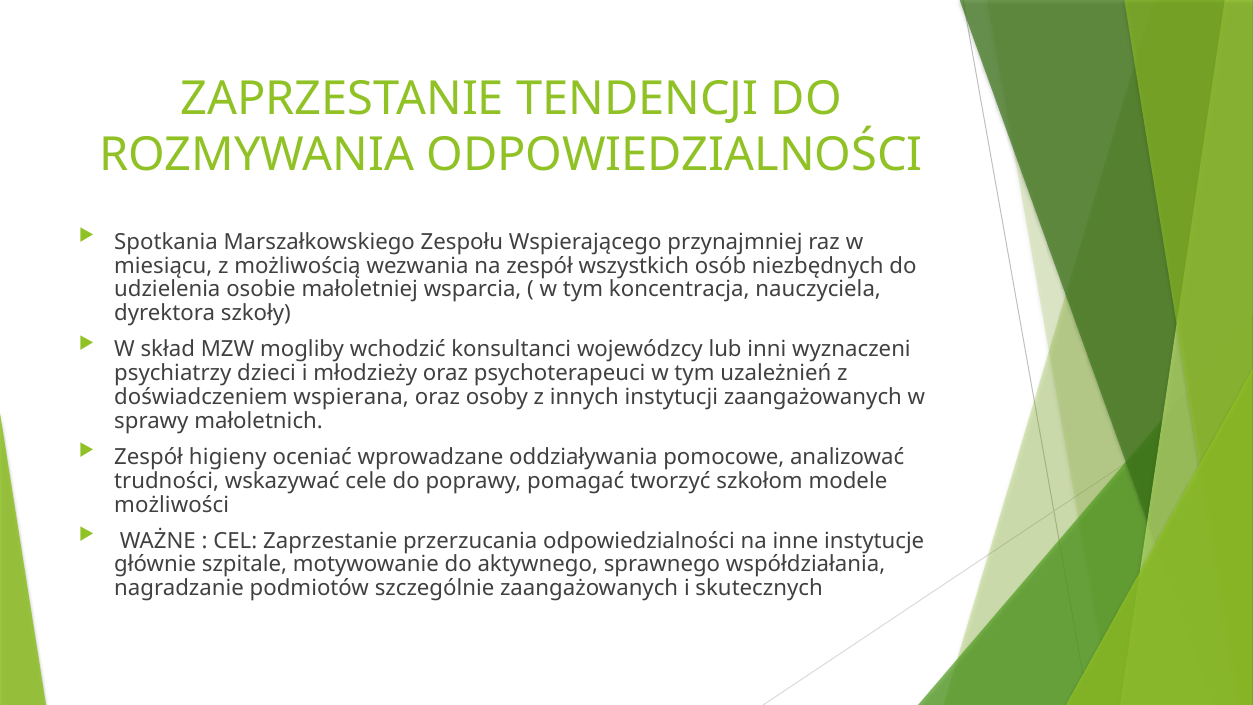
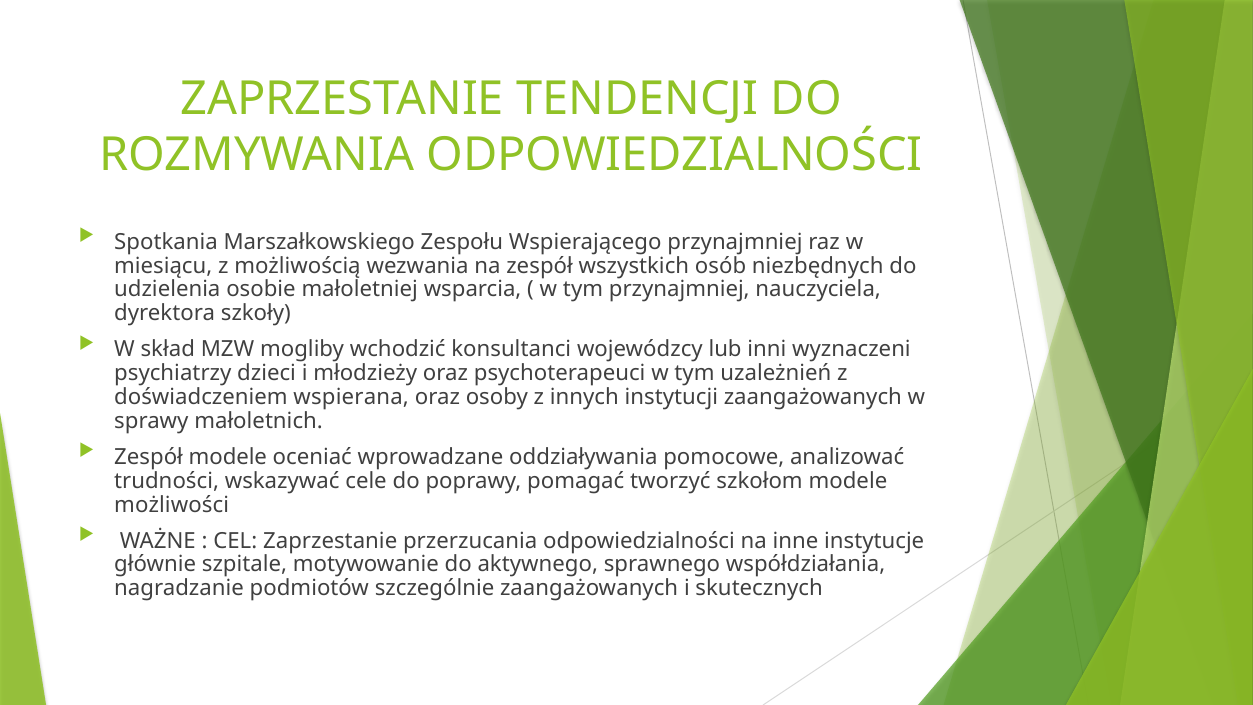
tym koncentracja: koncentracja -> przynajmniej
Zespół higieny: higieny -> modele
